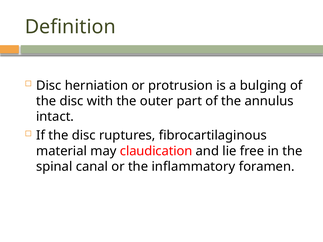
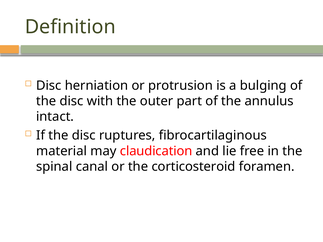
inflammatory: inflammatory -> corticosteroid
